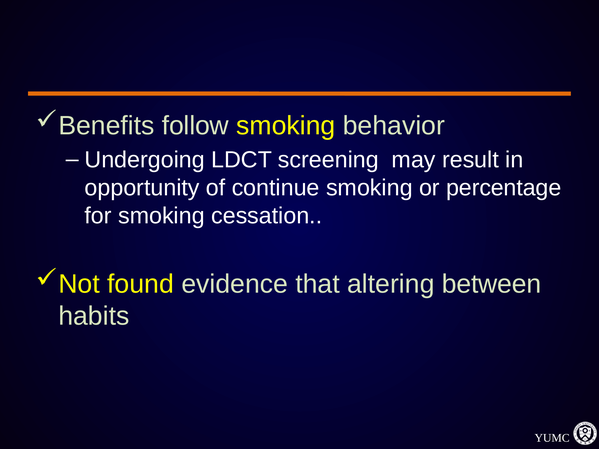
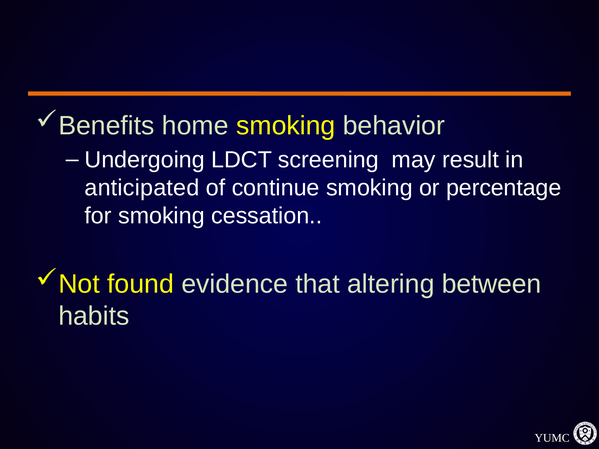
follow: follow -> home
opportunity: opportunity -> anticipated
